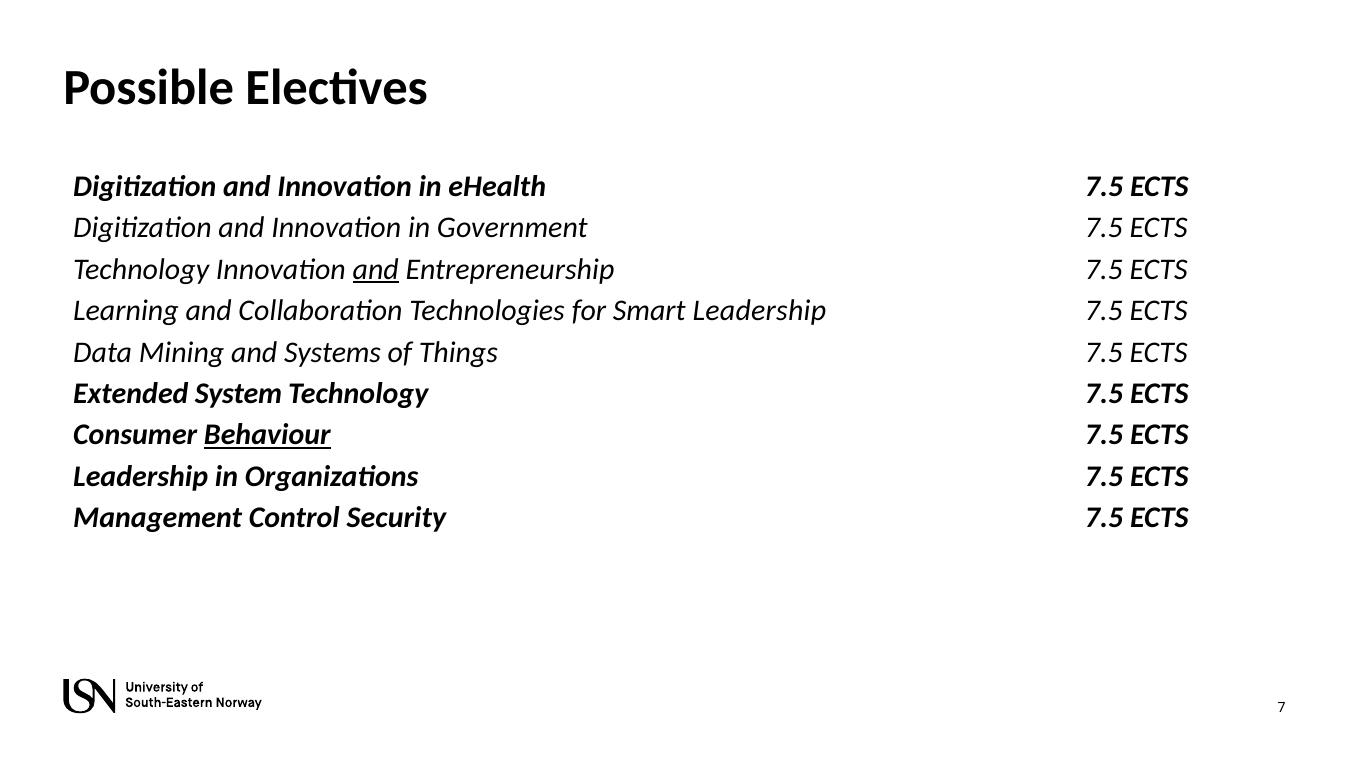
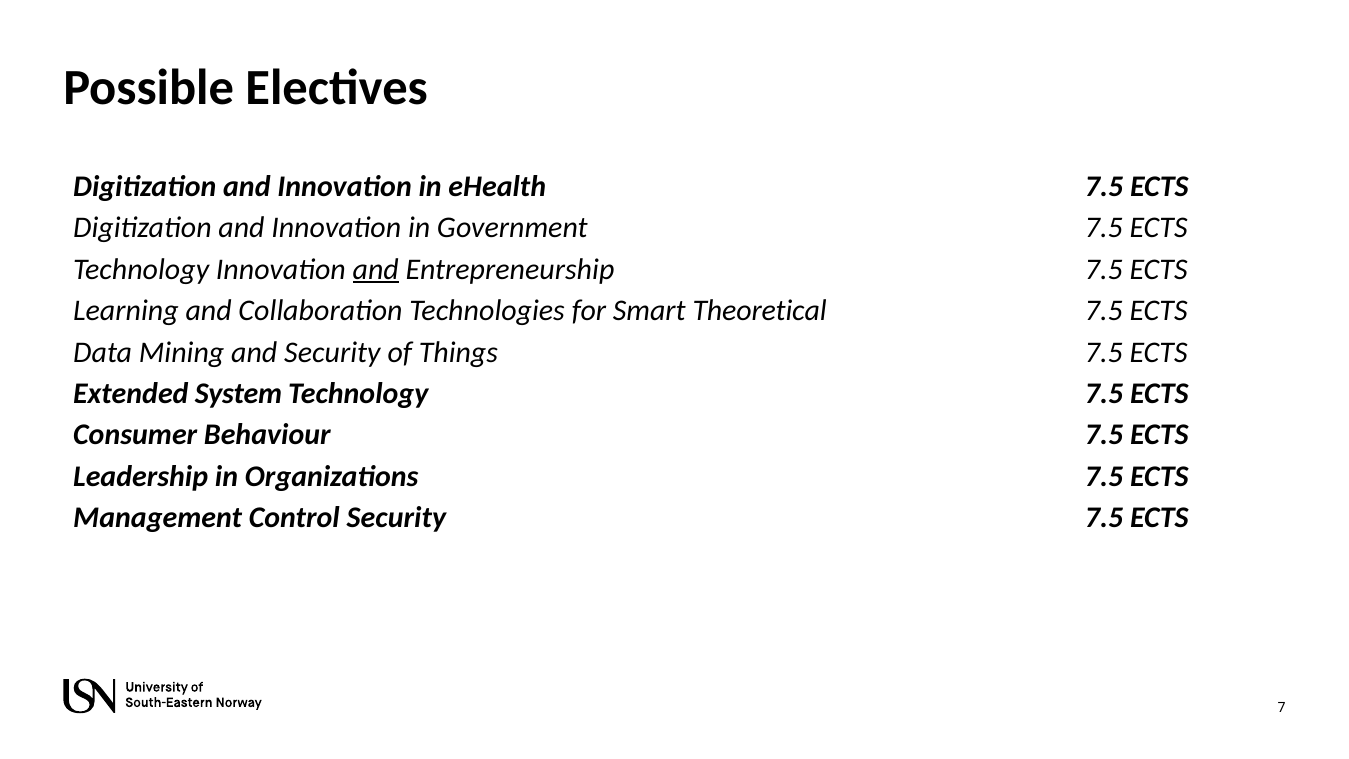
Smart Leadership: Leadership -> Theoretical
and Systems: Systems -> Security
Behaviour underline: present -> none
